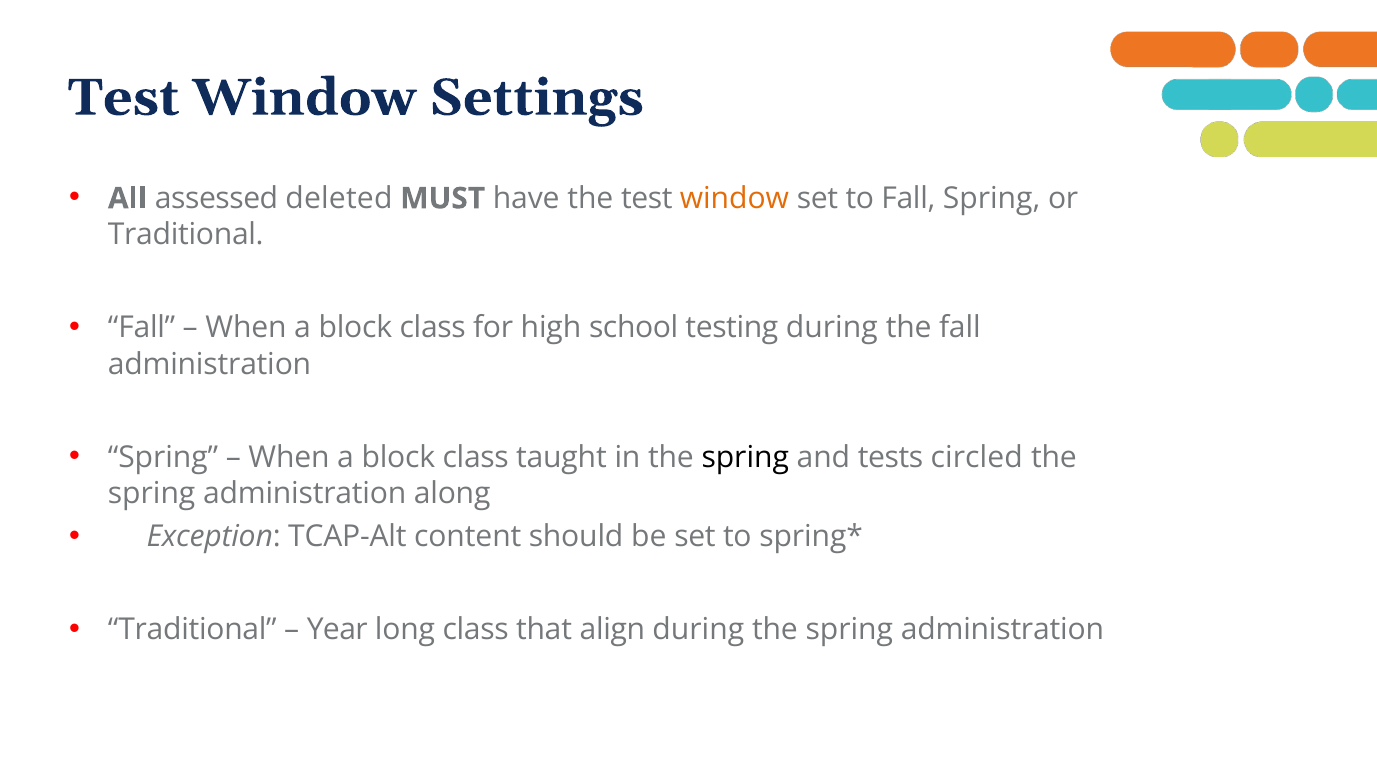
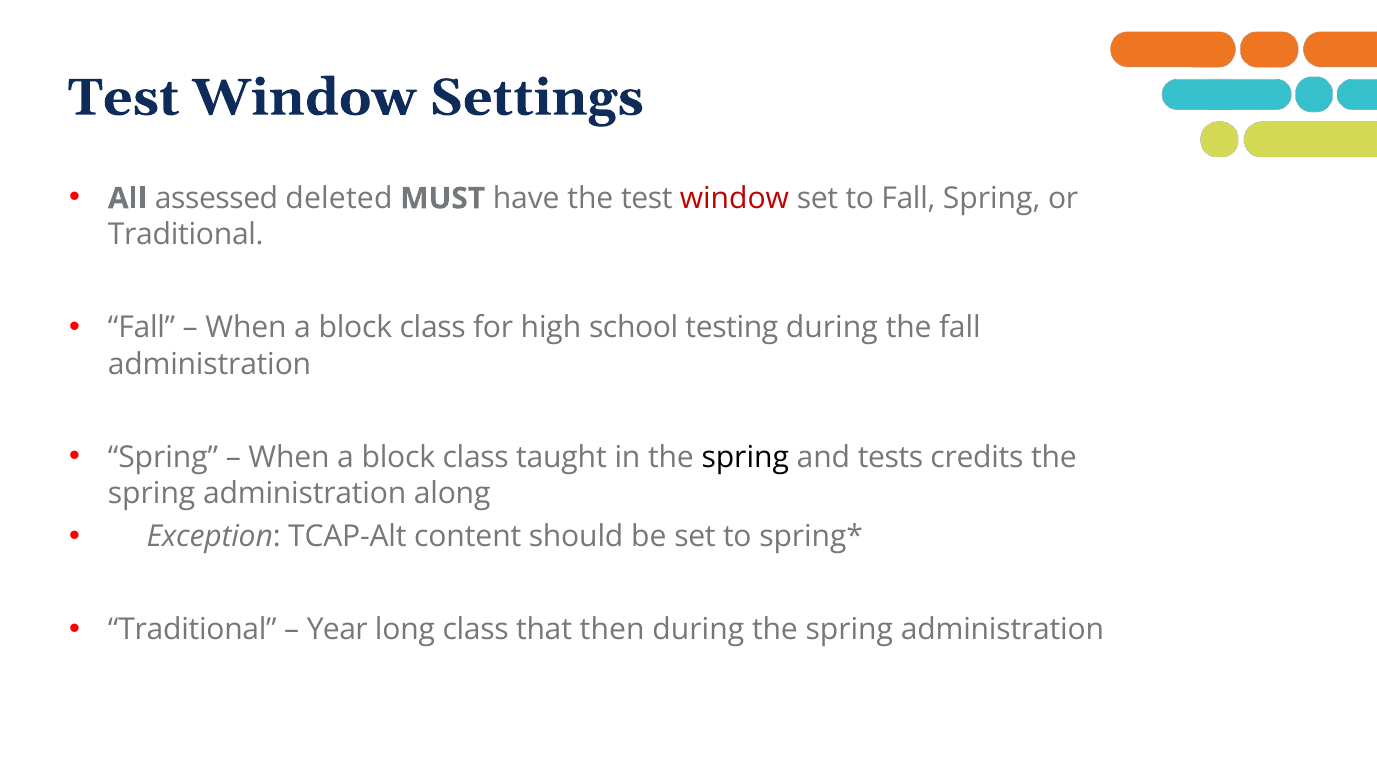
window at (734, 198) colour: orange -> red
circled: circled -> credits
align: align -> then
